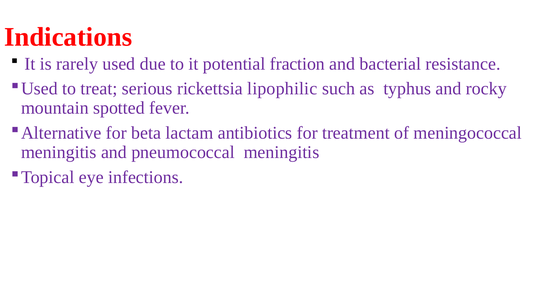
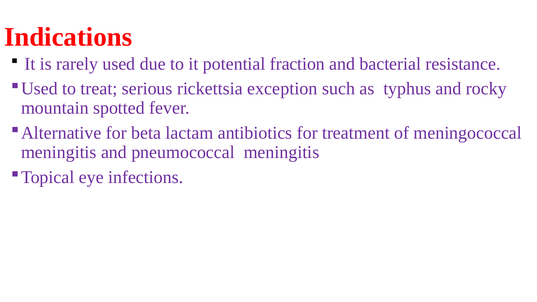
lipophilic: lipophilic -> exception
